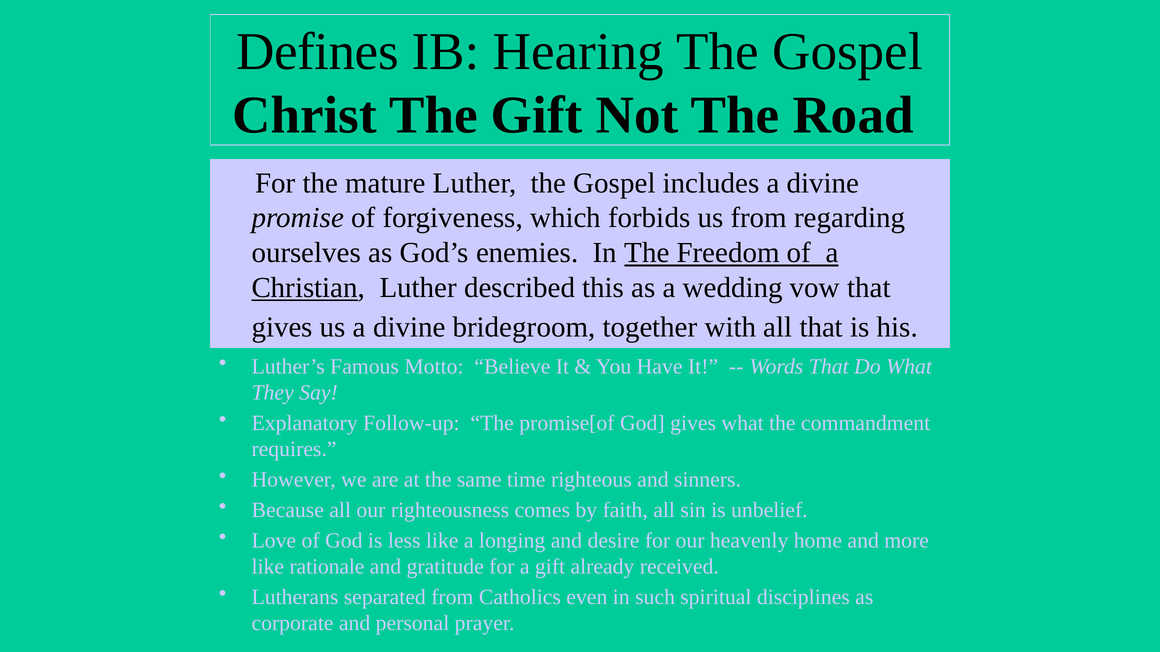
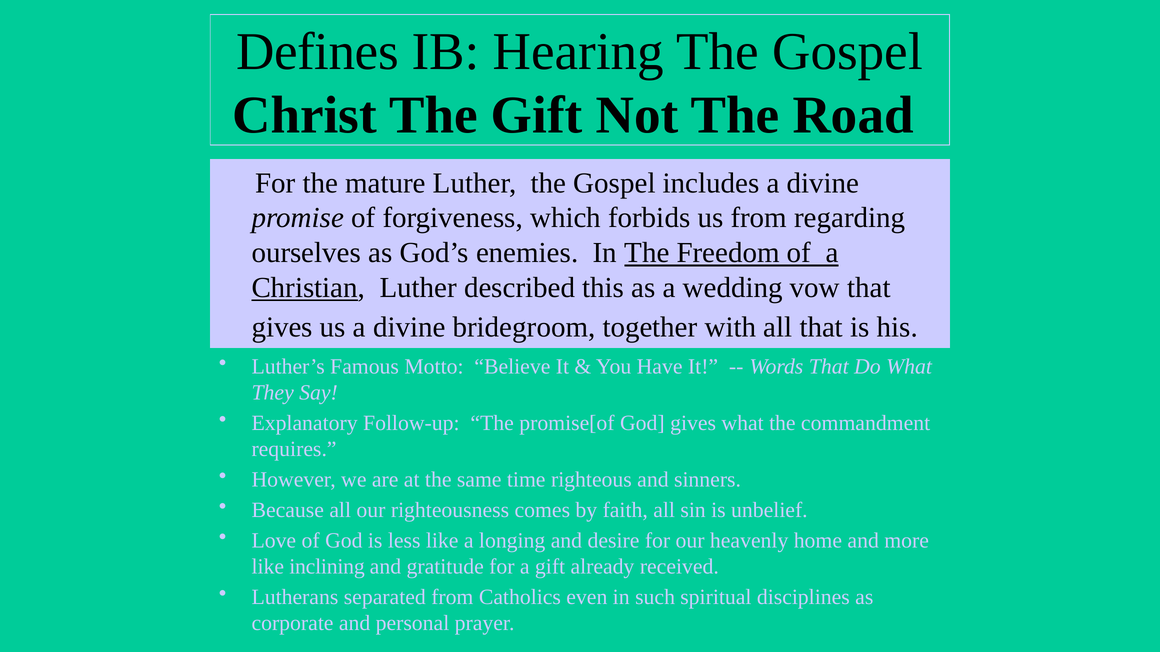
rationale: rationale -> inclining
